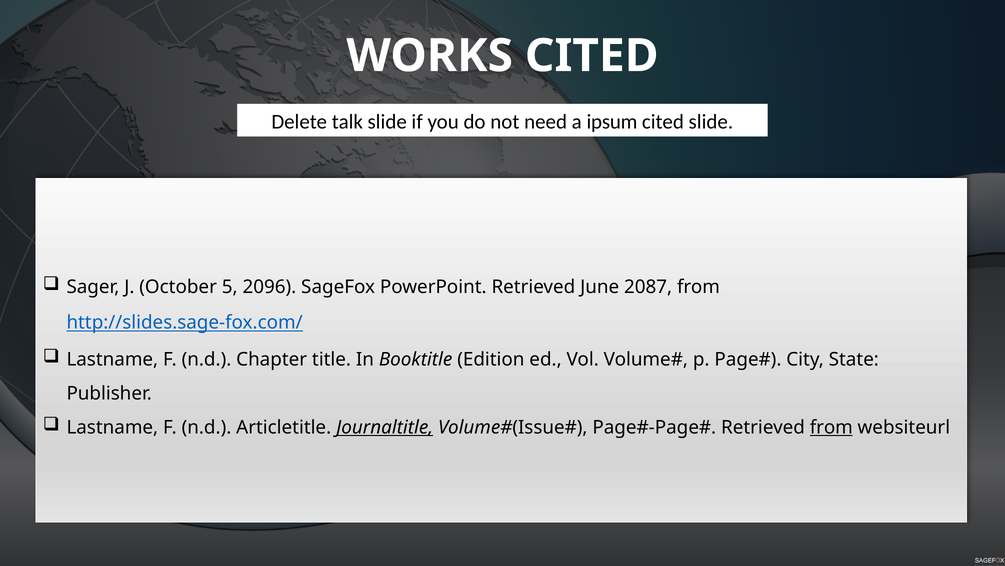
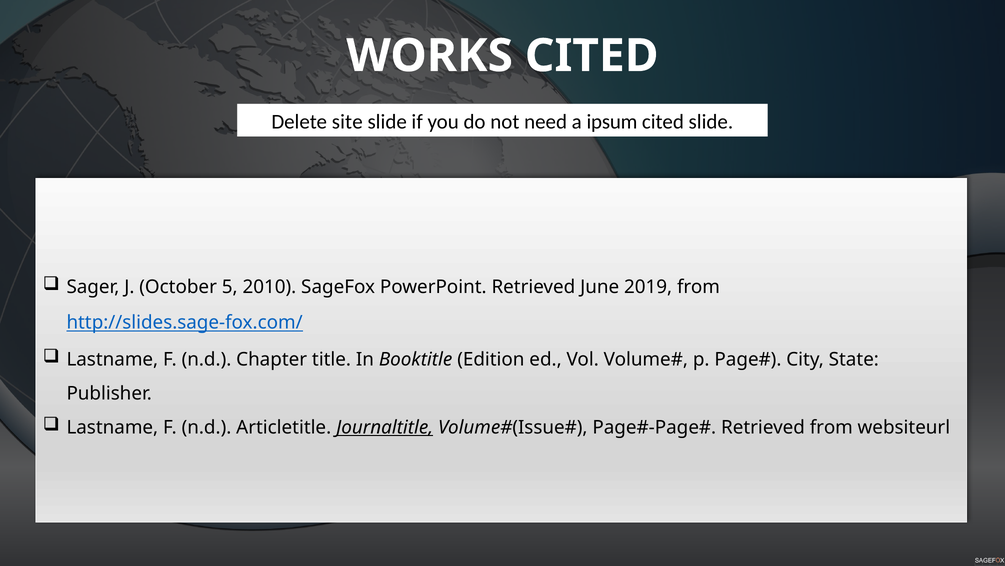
talk: talk -> site
2096: 2096 -> 2010
2087: 2087 -> 2019
from at (831, 427) underline: present -> none
